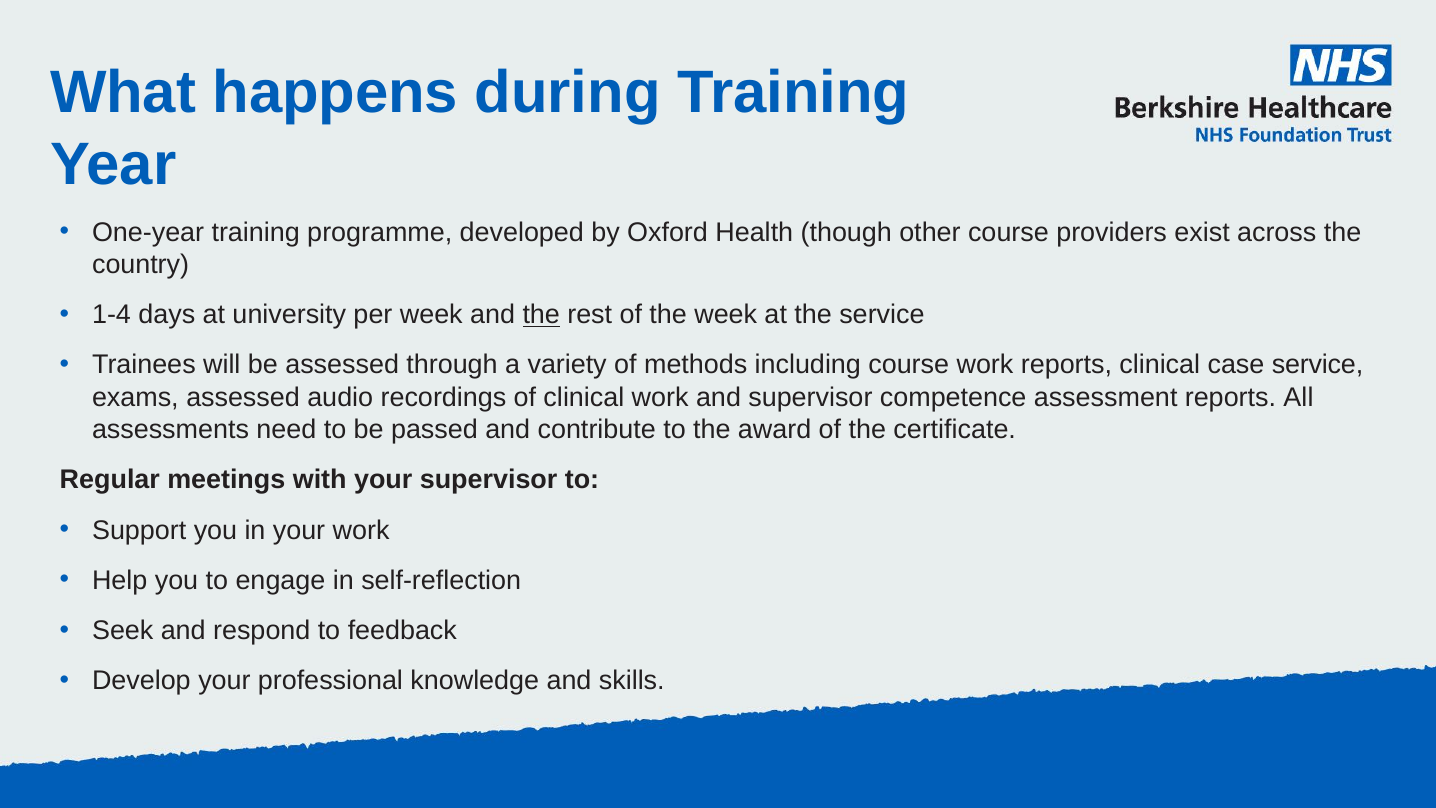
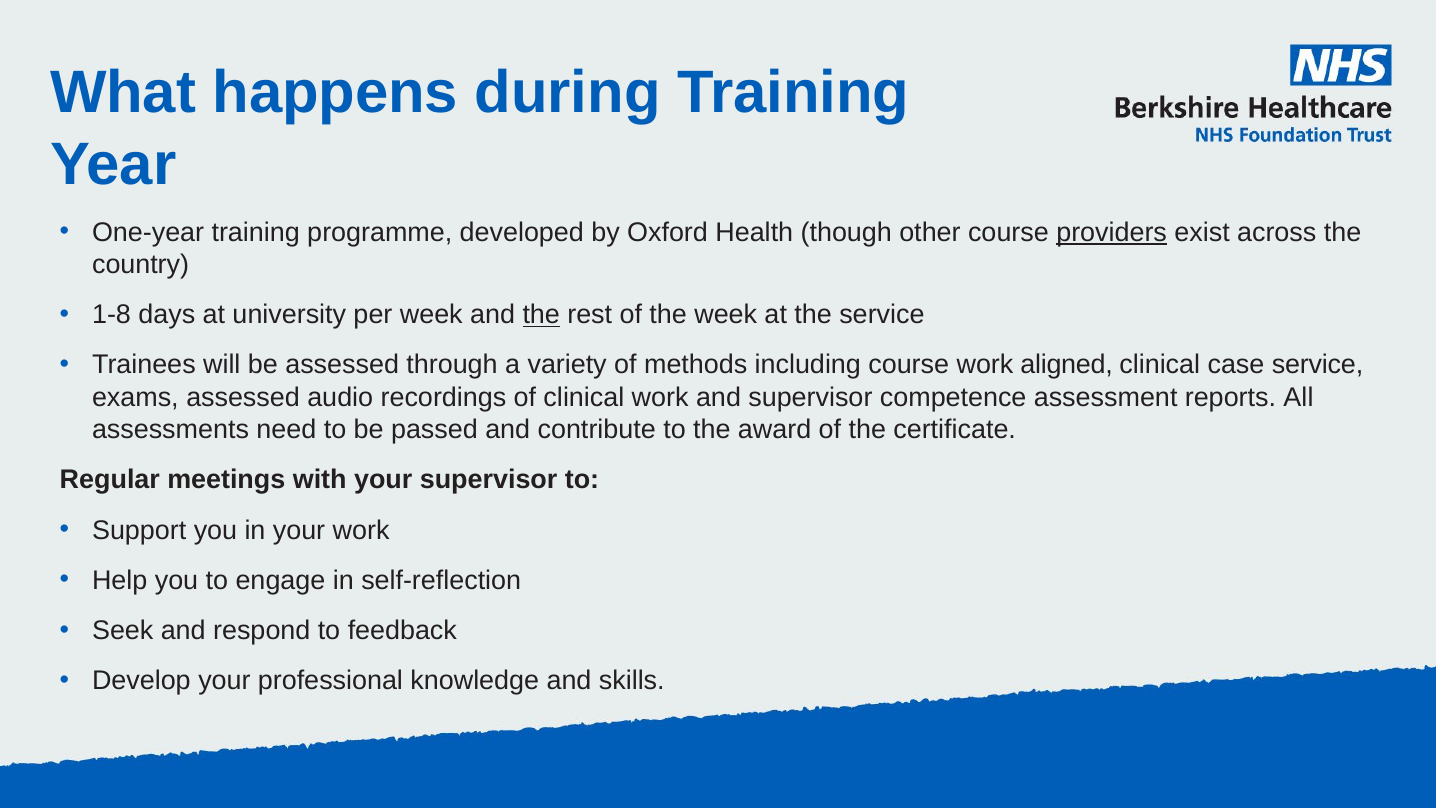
providers underline: none -> present
1-4: 1-4 -> 1-8
work reports: reports -> aligned
